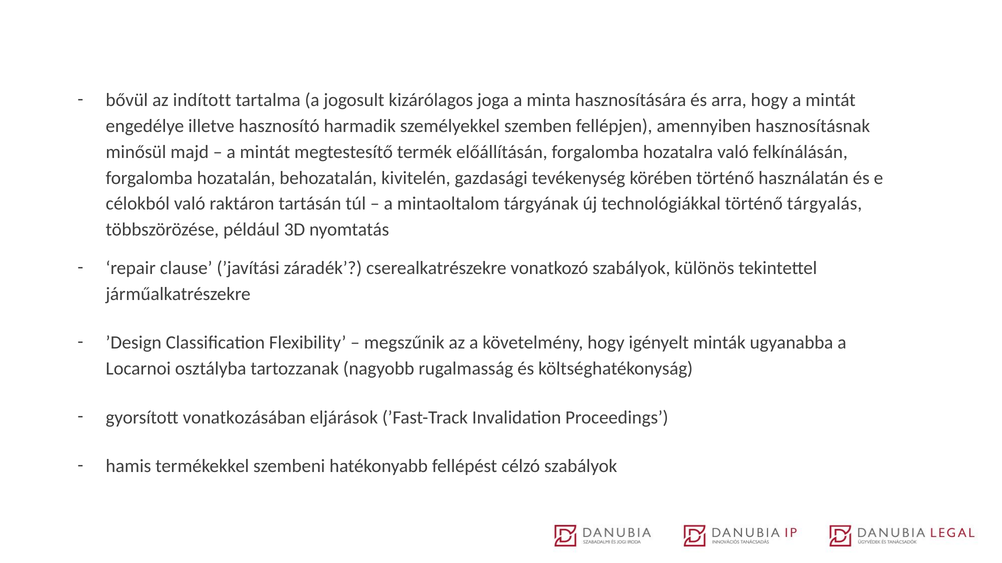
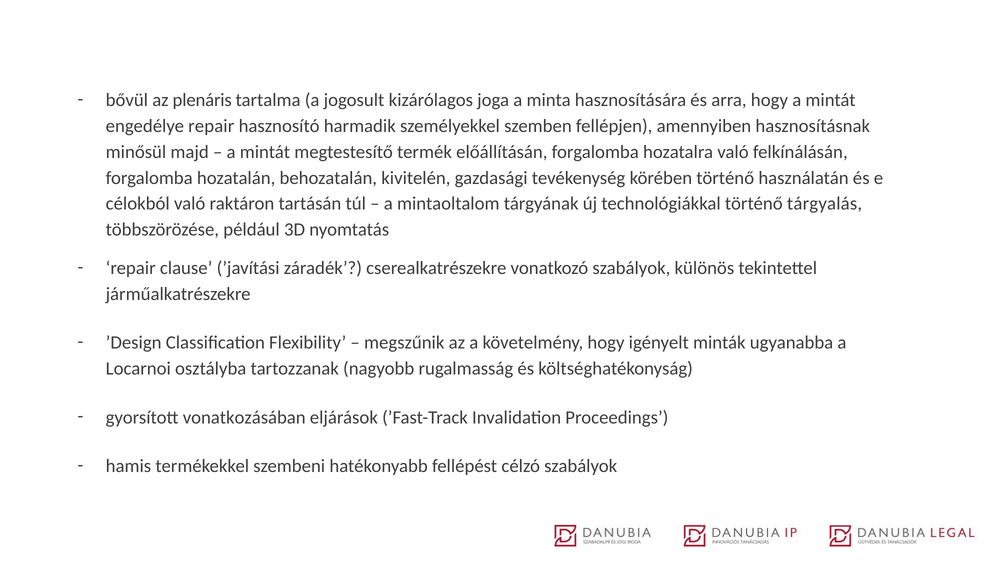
indított: indított -> plenáris
engedélye illetve: illetve -> repair
